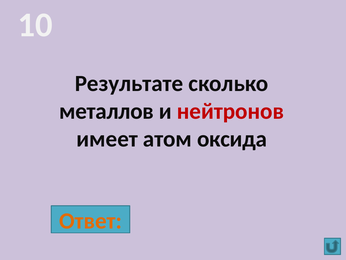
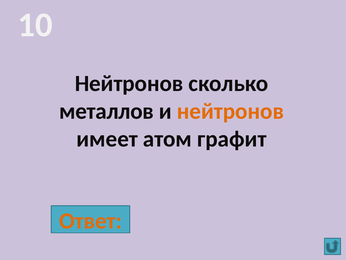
Результате at (129, 83): Результате -> Нейтронов
нейтронов at (230, 111) colour: red -> orange
оксида: оксида -> графит
